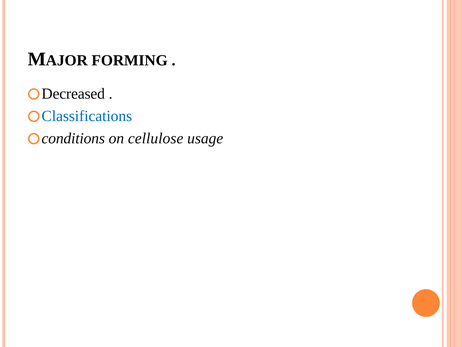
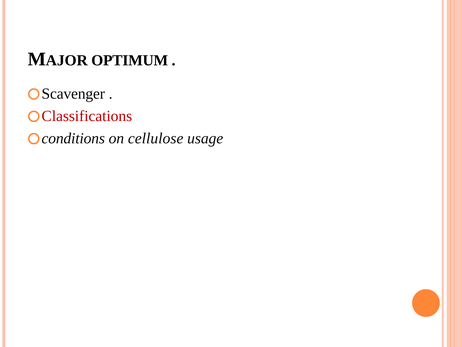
FORMING: FORMING -> OPTIMUM
Decreased: Decreased -> Scavenger
Classifications colour: blue -> red
